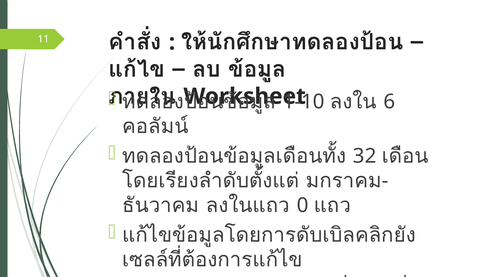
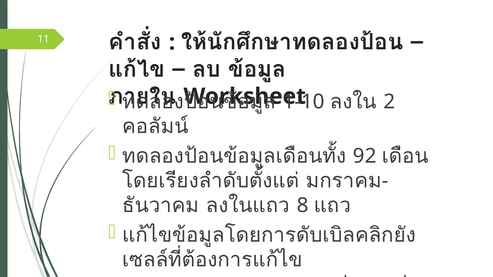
6: 6 -> 2
32: 32 -> 92
0: 0 -> 8
